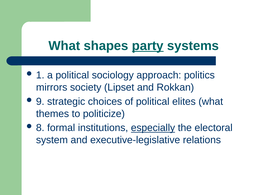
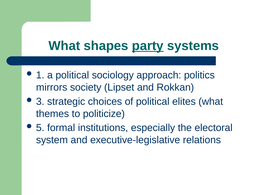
9: 9 -> 3
8: 8 -> 5
especially underline: present -> none
